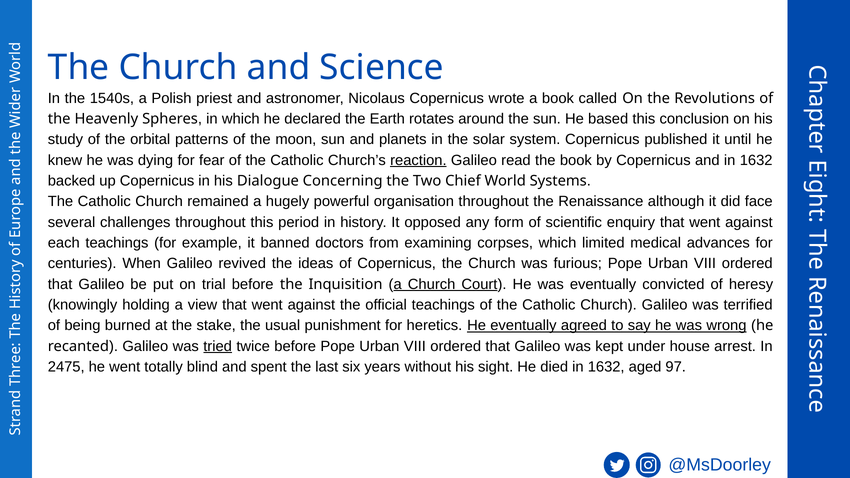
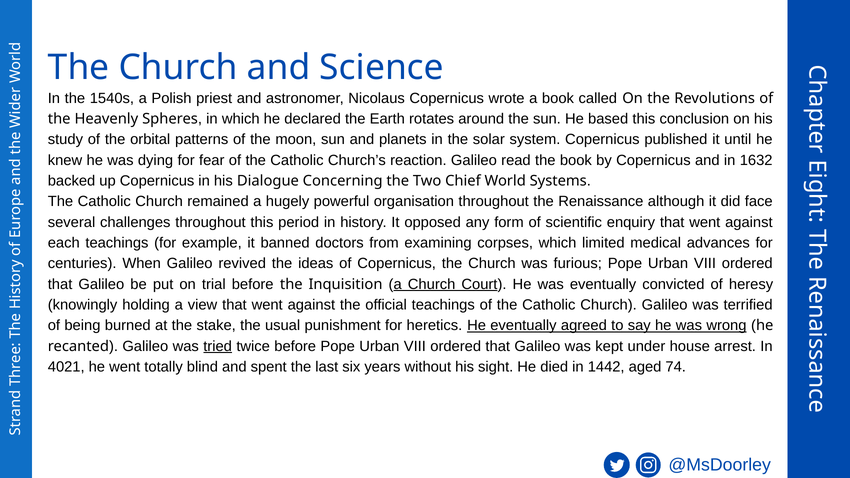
reaction underline: present -> none
2475: 2475 -> 4021
died in 1632: 1632 -> 1442
97: 97 -> 74
